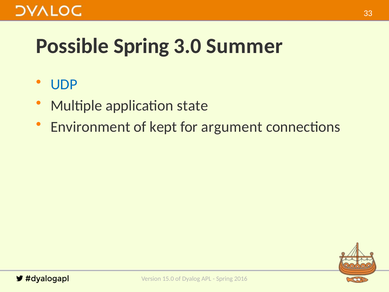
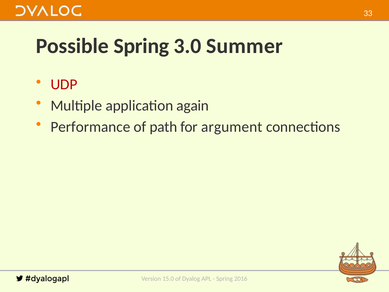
UDP colour: blue -> red
state: state -> again
Environment: Environment -> Performance
kept: kept -> path
